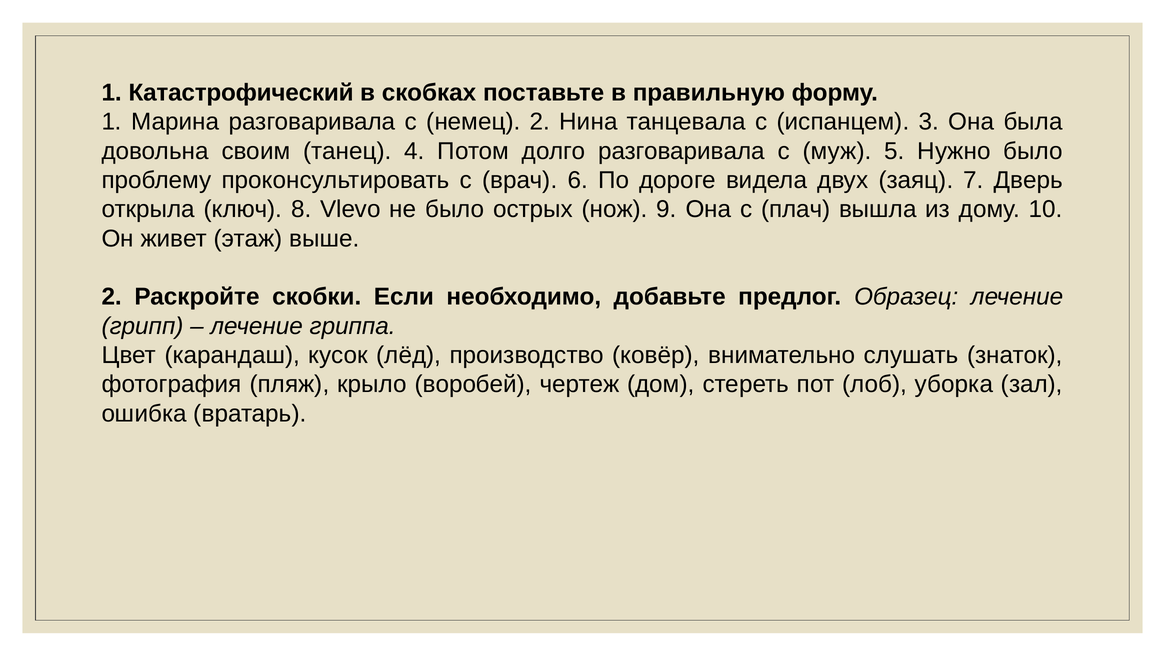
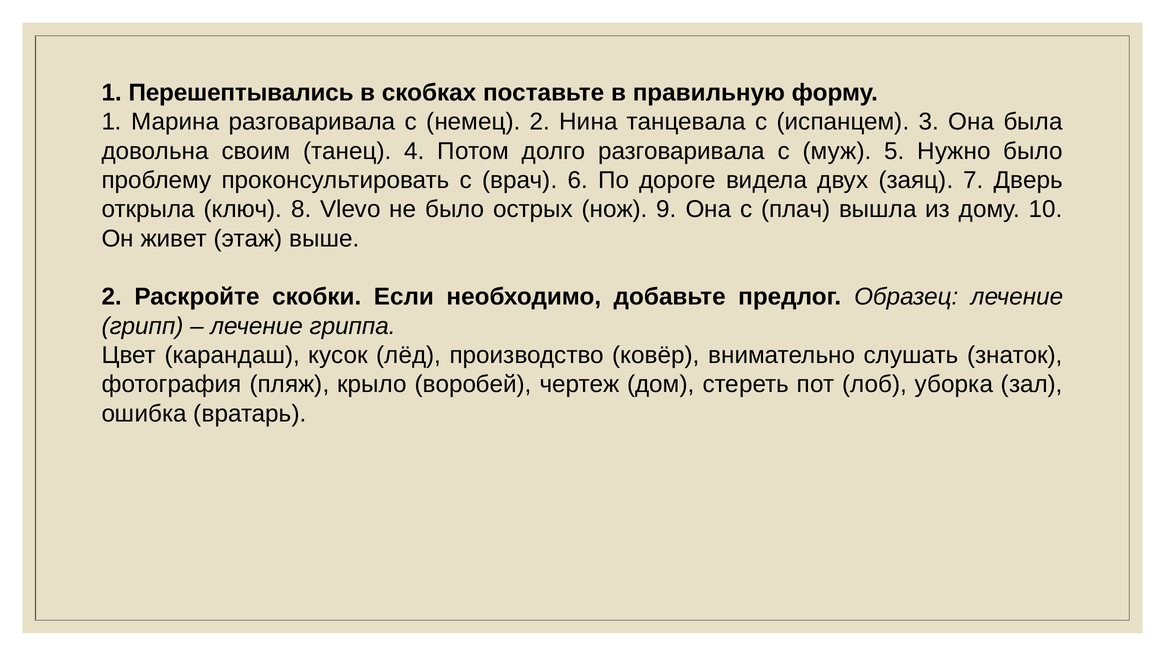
Катастрофический: Катастрофический -> Перешептывались
